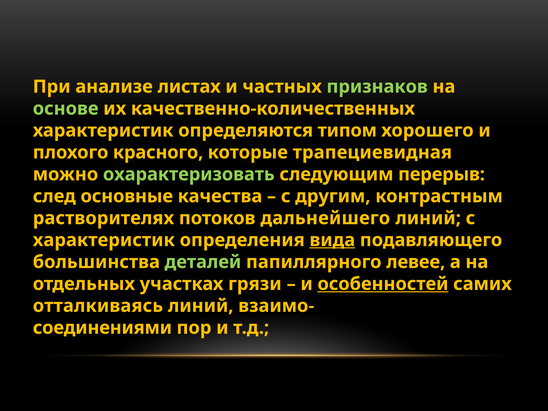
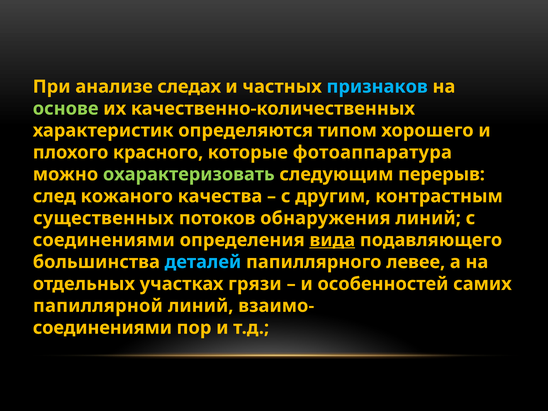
листах: листах -> следах
признаков colour: light green -> light blue
трапециевидная: трапециевидная -> фотоаппаратура
основные: основные -> кожаного
растворителях: растворителях -> существенных
дальнейшего: дальнейшего -> обнаружения
характеристик at (104, 240): характеристик -> соединениями
деталей colour: light green -> light blue
особенностей underline: present -> none
отталкиваясь: отталкиваясь -> папиллярной
